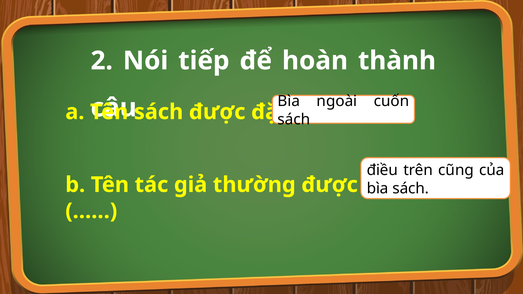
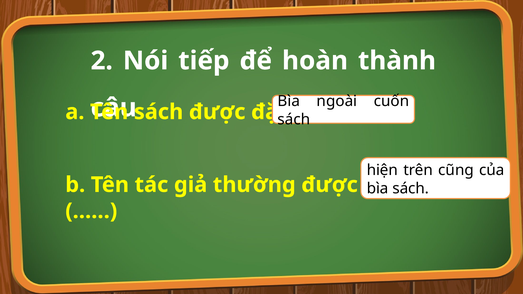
điều: điều -> hiện
